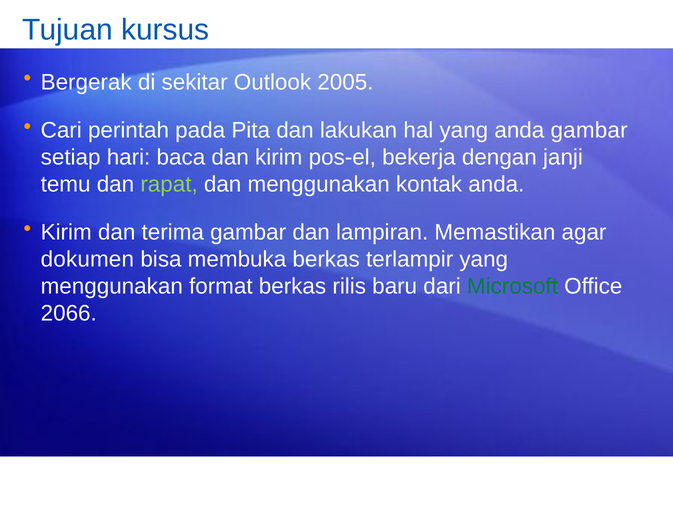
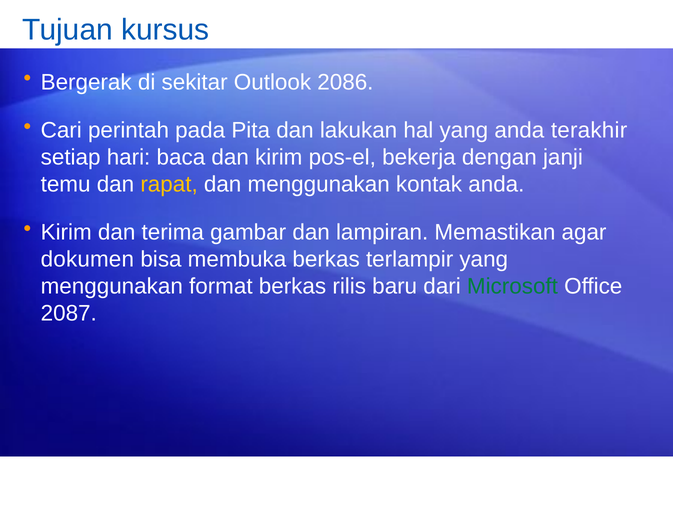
2005: 2005 -> 2086
anda gambar: gambar -> terakhir
rapat colour: light green -> yellow
2066: 2066 -> 2087
